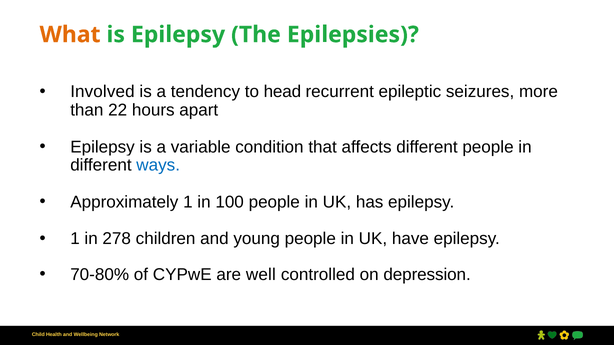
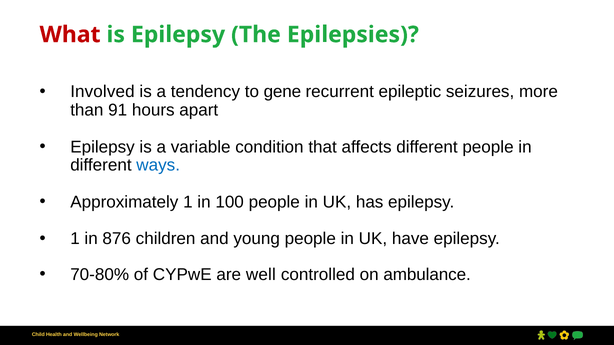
What colour: orange -> red
head: head -> gene
22: 22 -> 91
278: 278 -> 876
depression: depression -> ambulance
